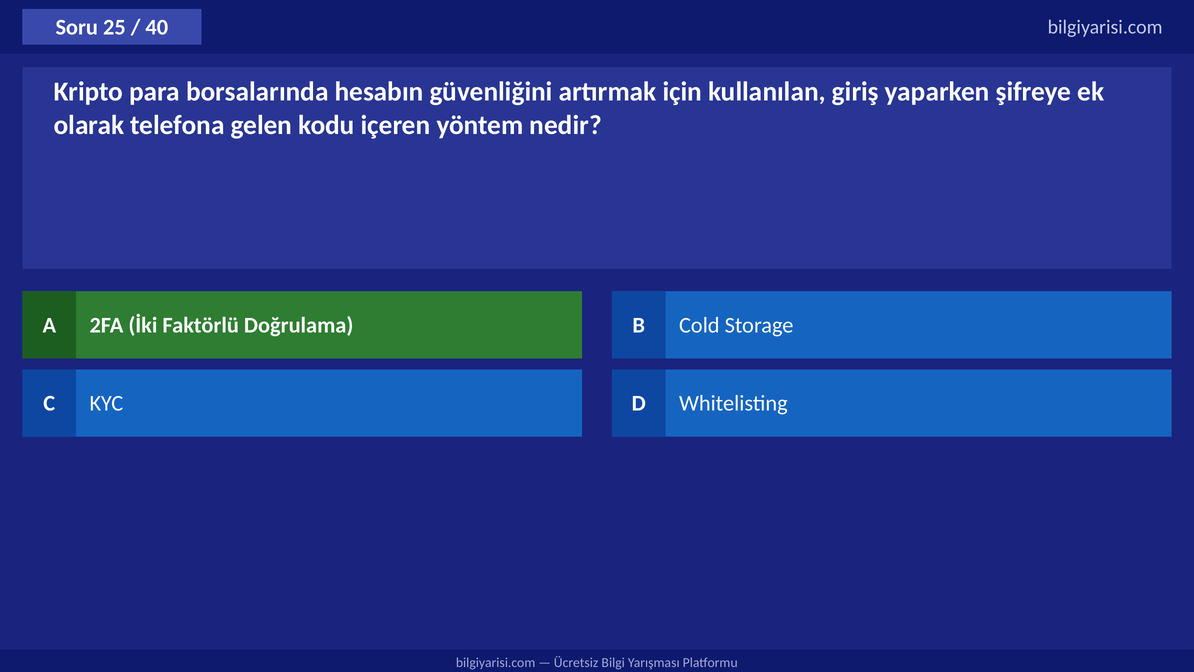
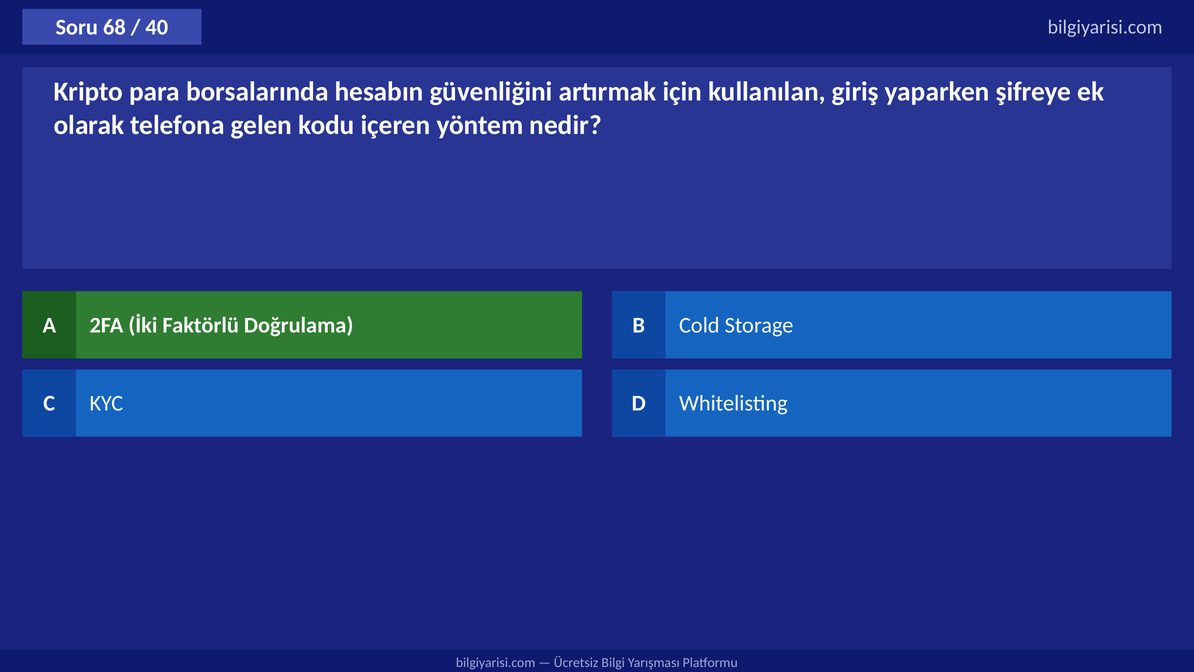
25: 25 -> 68
